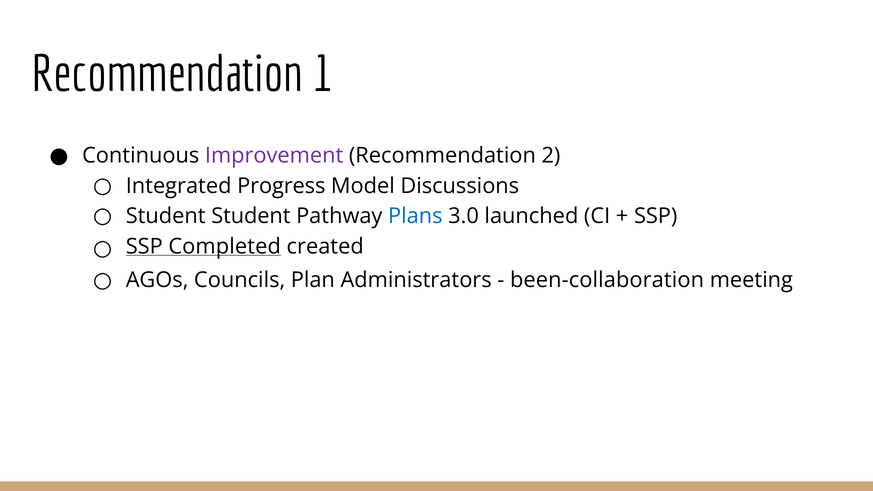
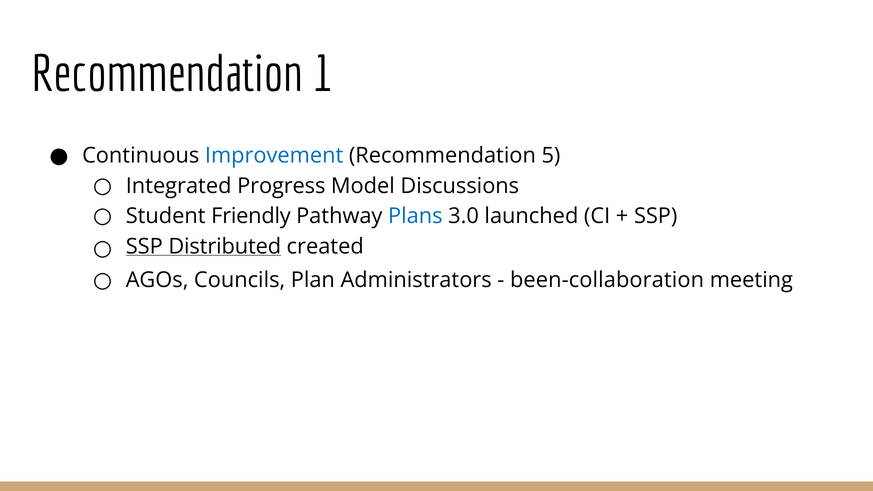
Improvement colour: purple -> blue
2: 2 -> 5
Student Student: Student -> Friendly
Completed: Completed -> Distributed
